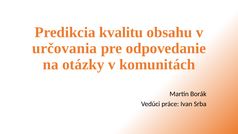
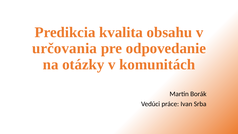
kvalitu: kvalitu -> kvalita
